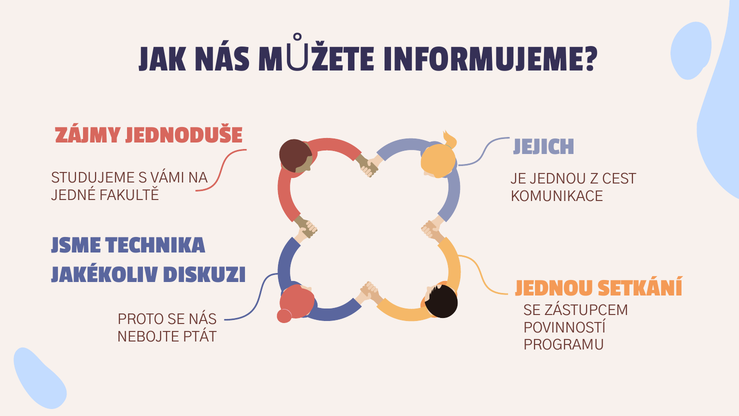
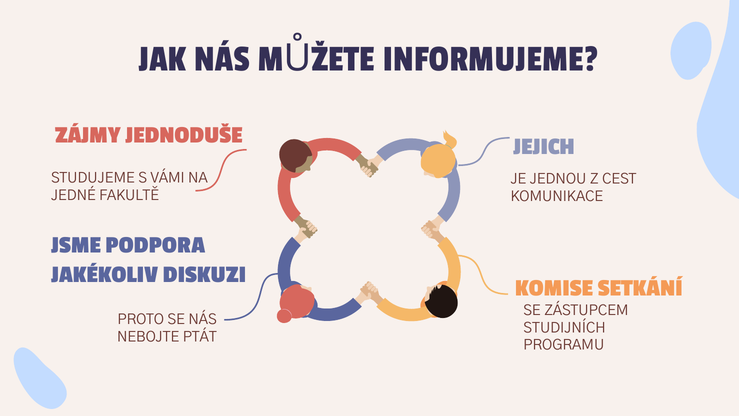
TECHNIKA: TECHNIKA -> PODPORA
JEDNOU at (554, 288): JEDNOU -> KOMISE
POVINNOSTÍ: POVINNOSTÍ -> STUDIJNÍCH
